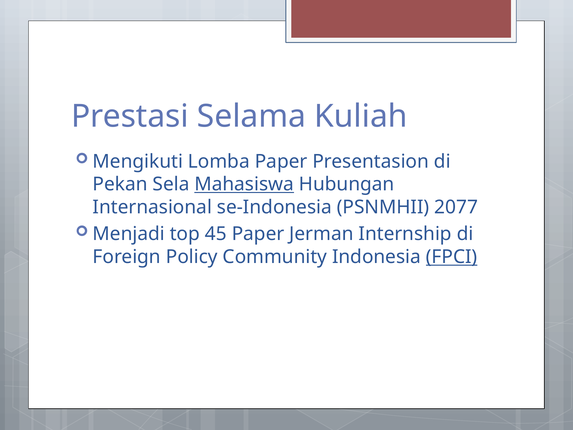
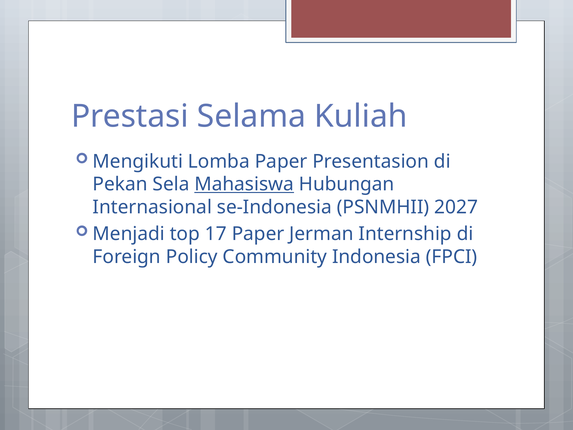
2077: 2077 -> 2027
45: 45 -> 17
FPCI underline: present -> none
